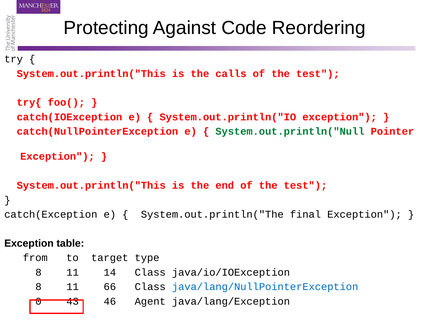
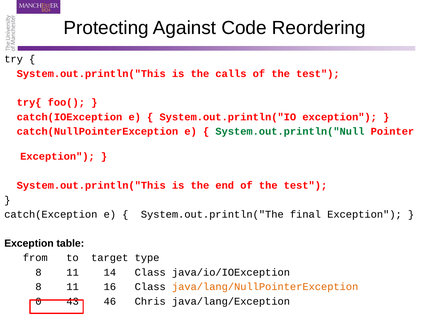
66: 66 -> 16
java/lang/NullPointerException colour: blue -> orange
Agent: Agent -> Chris
